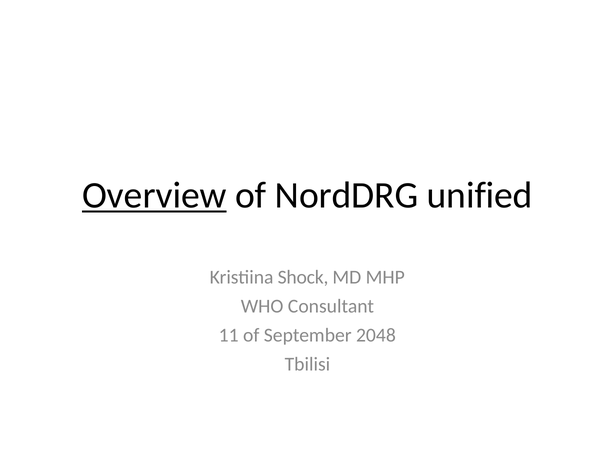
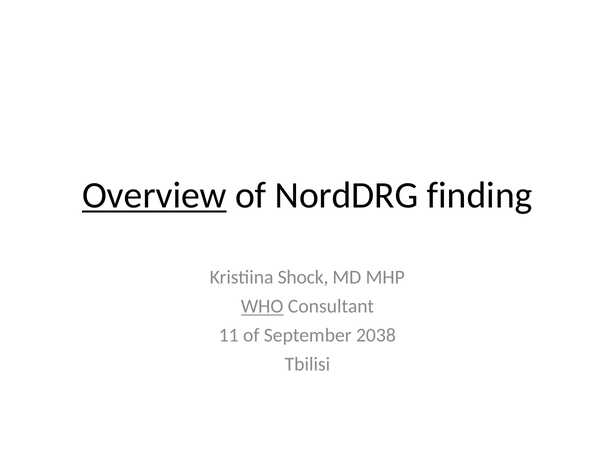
unified: unified -> finding
WHO underline: none -> present
2048: 2048 -> 2038
